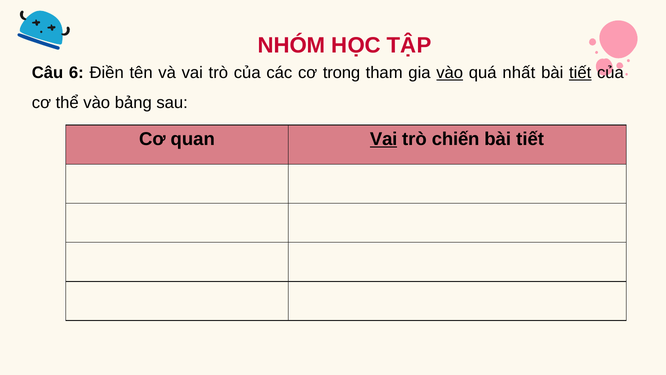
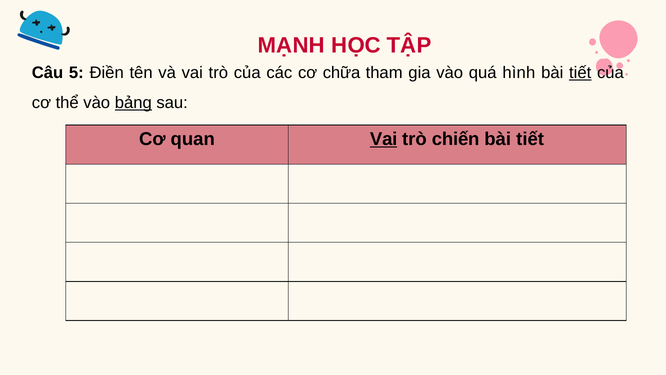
NHÓM: NHÓM -> MẠNH
6: 6 -> 5
trong: trong -> chữa
vào at (450, 73) underline: present -> none
nhất: nhất -> hình
bảng underline: none -> present
